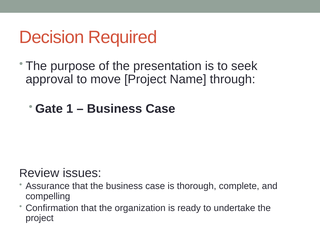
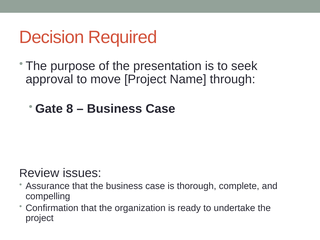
1: 1 -> 8
